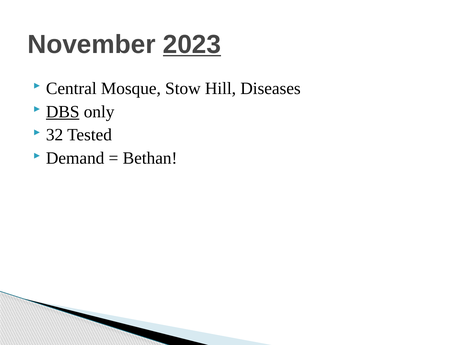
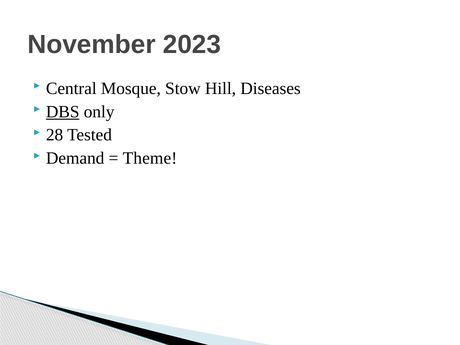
2023 underline: present -> none
32: 32 -> 28
Bethan: Bethan -> Theme
